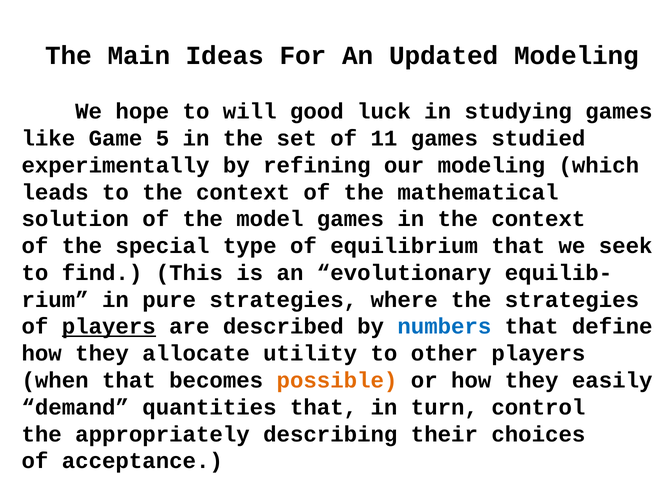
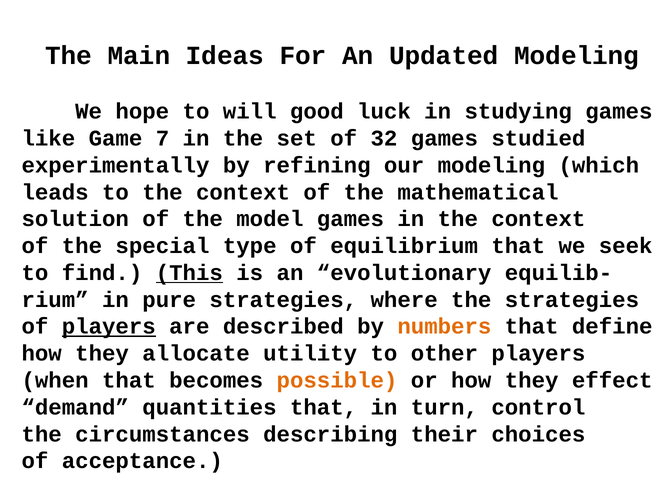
5: 5 -> 7
11: 11 -> 32
This underline: none -> present
numbers colour: blue -> orange
easily: easily -> effect
appropriately: appropriately -> circumstances
